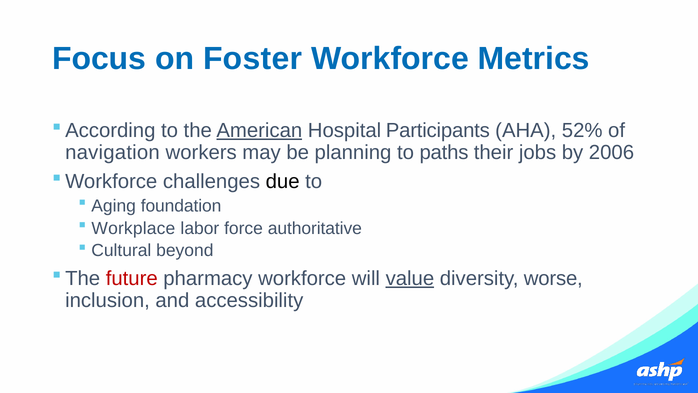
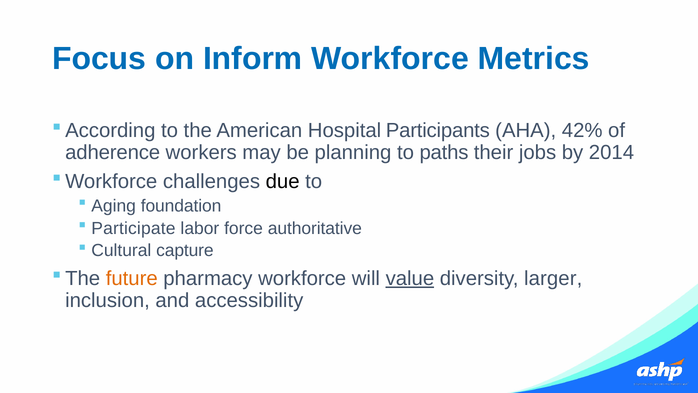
Foster: Foster -> Inform
American underline: present -> none
52%: 52% -> 42%
navigation: navigation -> adherence
2006: 2006 -> 2014
Workplace: Workplace -> Participate
beyond: beyond -> capture
future colour: red -> orange
worse: worse -> larger
